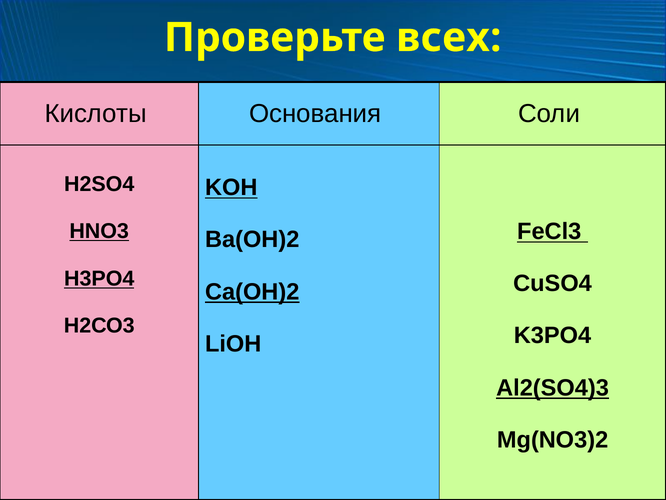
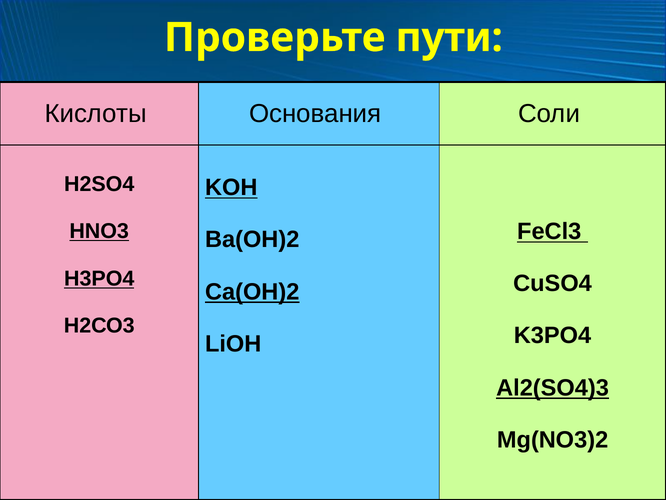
всех: всех -> пути
